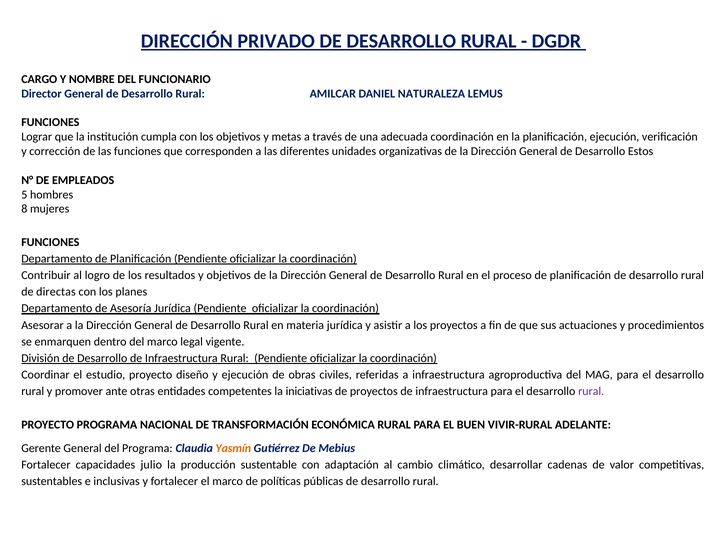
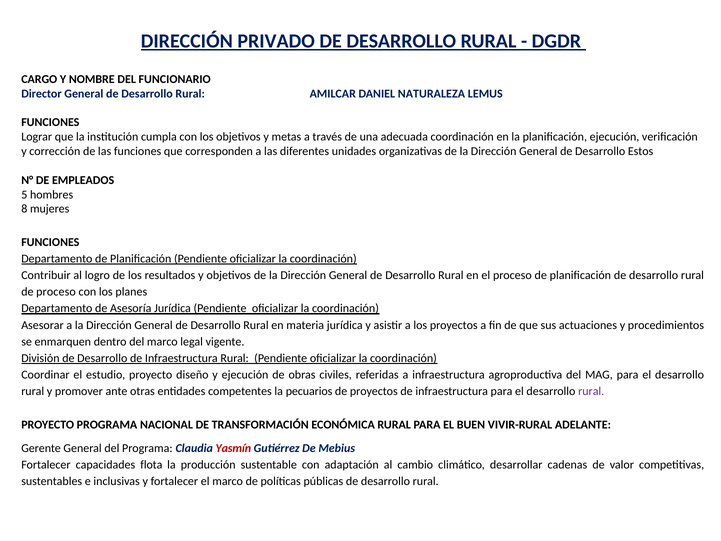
de directas: directas -> proceso
iniciativas: iniciativas -> pecuarios
Yasmín colour: orange -> red
julio: julio -> flota
